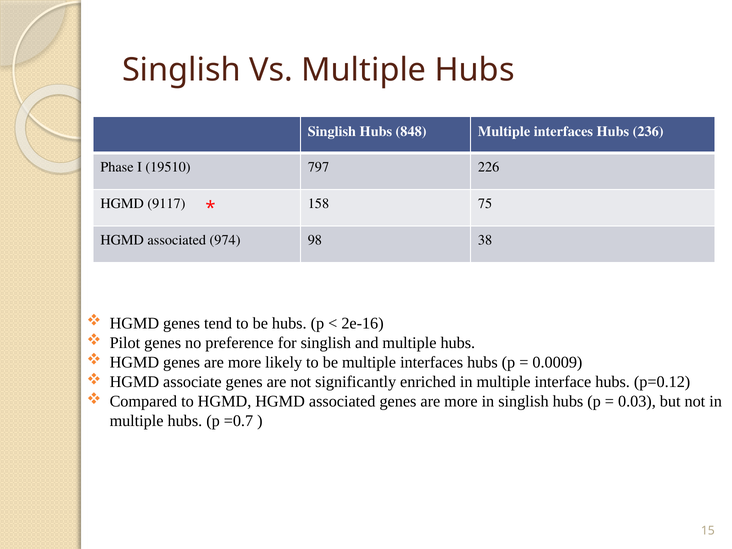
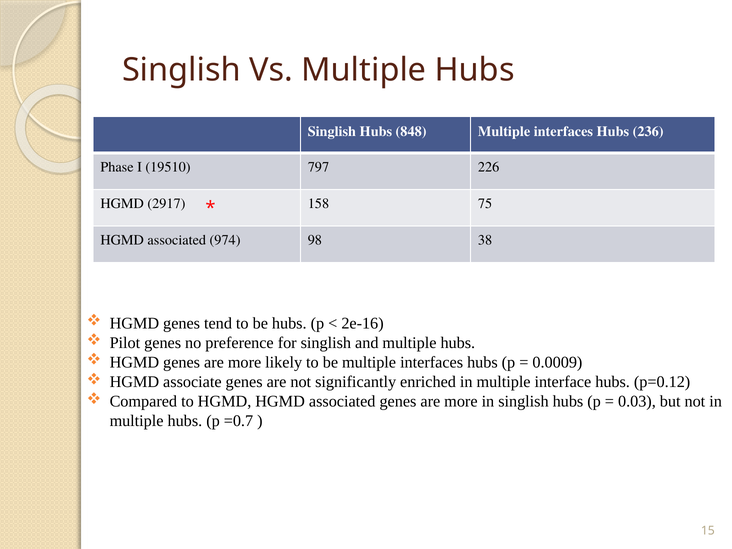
9117: 9117 -> 2917
